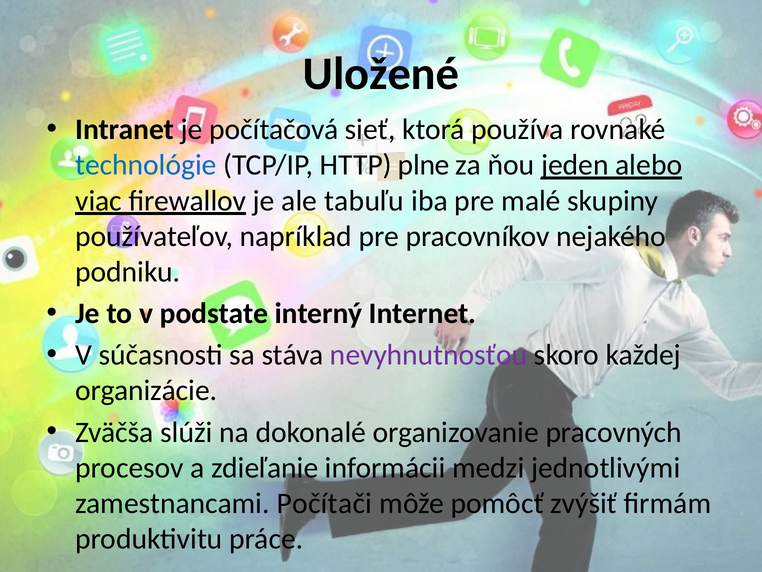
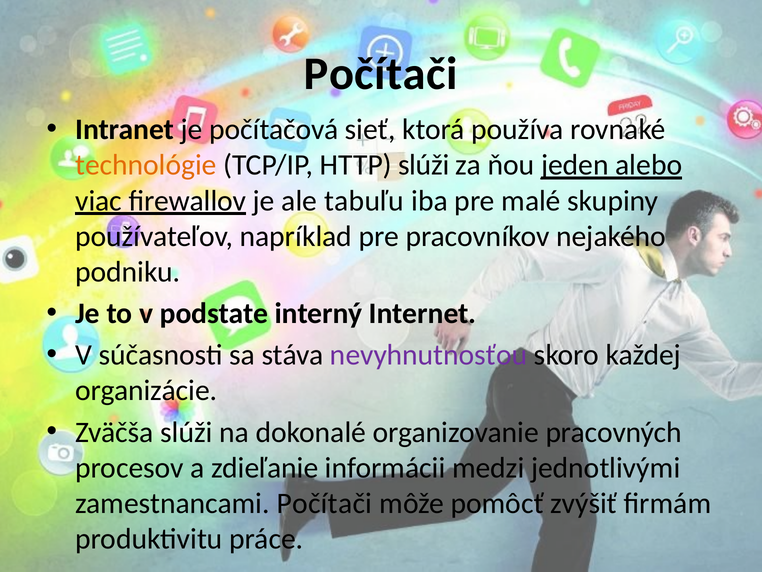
Uložené at (381, 74): Uložené -> Počítači
technológie colour: blue -> orange
HTTP plne: plne -> slúži
